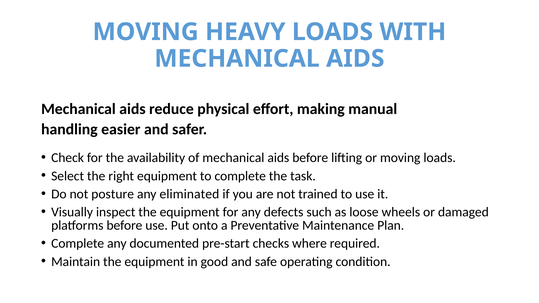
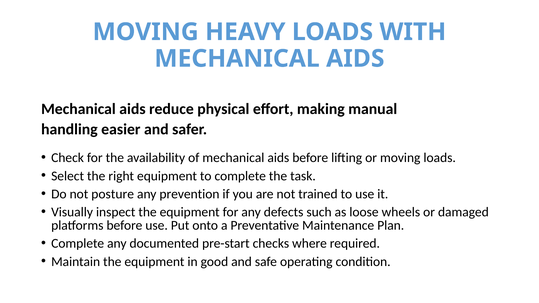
eliminated: eliminated -> prevention
